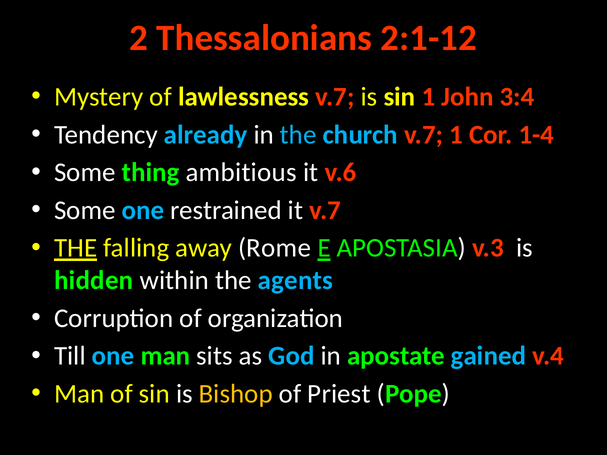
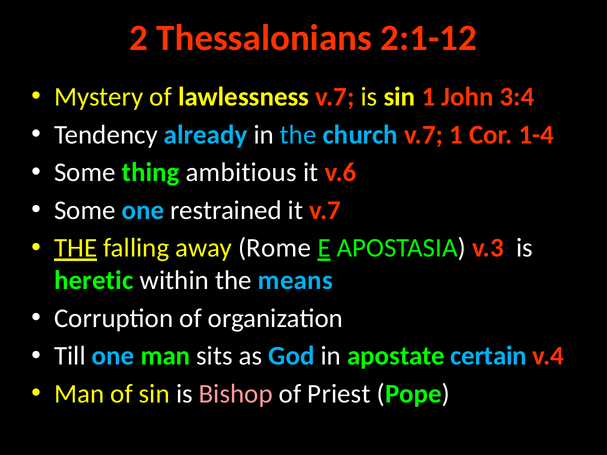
hidden: hidden -> heretic
agents: agents -> means
gained: gained -> certain
Bishop colour: yellow -> pink
